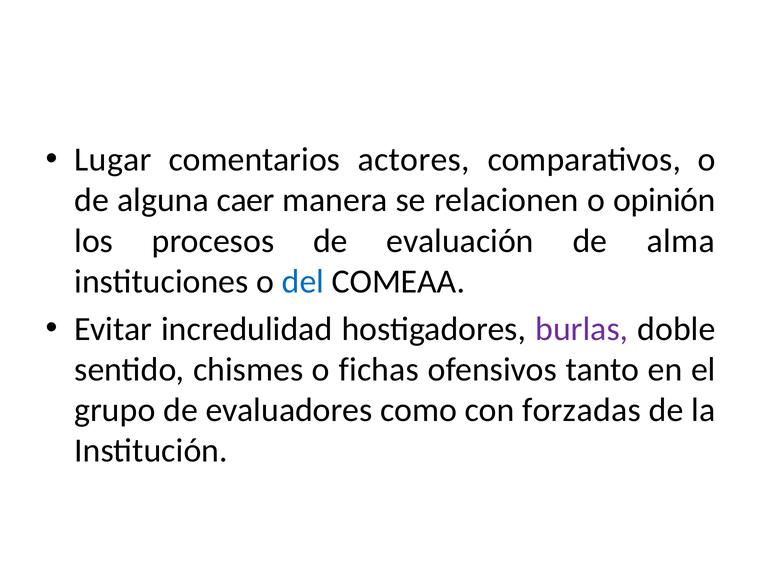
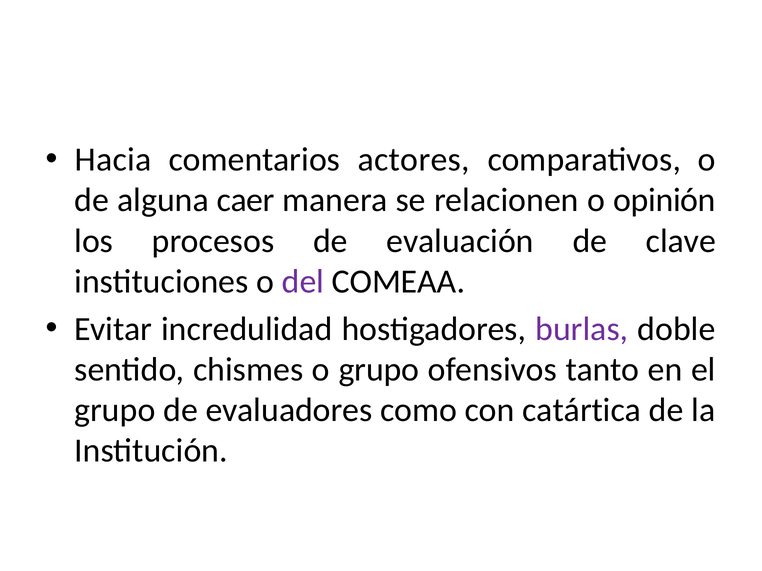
Lugar: Lugar -> Hacia
alma: alma -> clave
del colour: blue -> purple
o fichas: fichas -> grupo
forzadas: forzadas -> catártica
